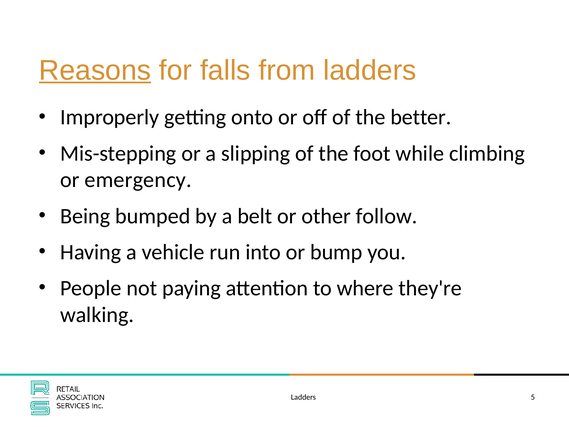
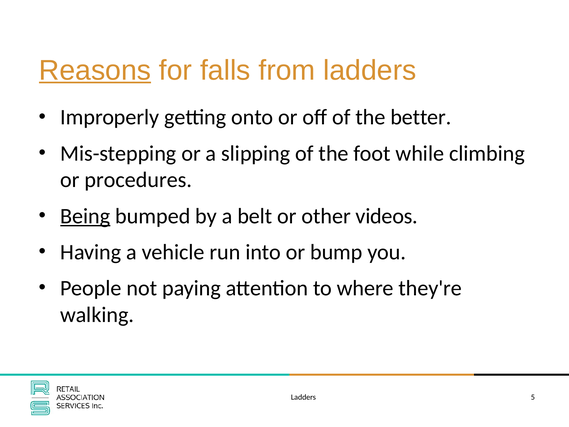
emergency: emergency -> procedures
Being underline: none -> present
follow: follow -> videos
